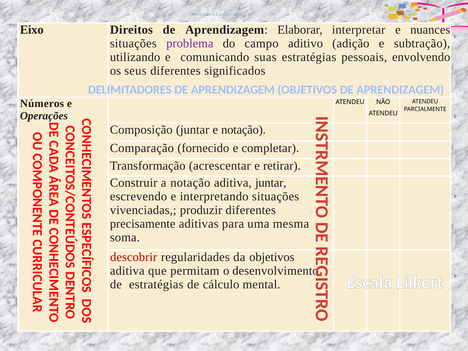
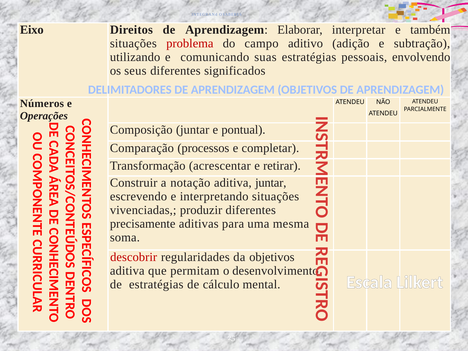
nuances: nuances -> também
problema colour: purple -> red
e notação: notação -> pontual
fornecido: fornecido -> processos
